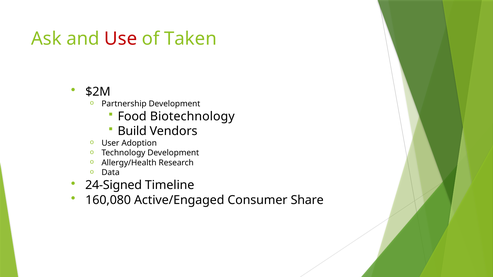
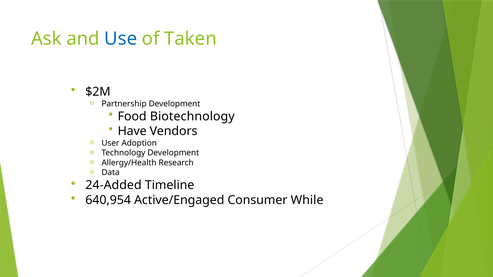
Use colour: red -> blue
Build: Build -> Have
24-Signed: 24-Signed -> 24-Added
160,080: 160,080 -> 640,954
Share: Share -> While
